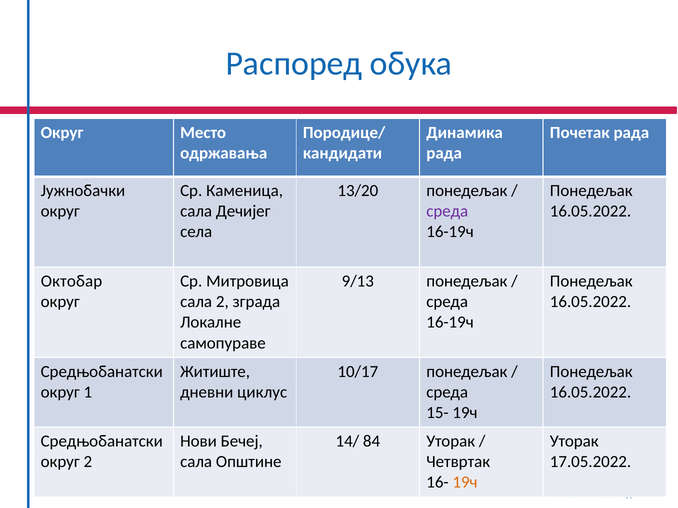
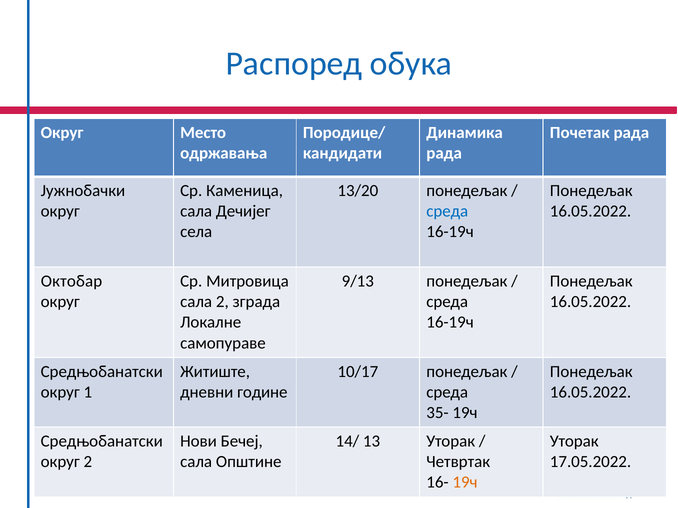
среда at (447, 211) colour: purple -> blue
циклус: циклус -> године
15-: 15- -> 35-
84: 84 -> 13
